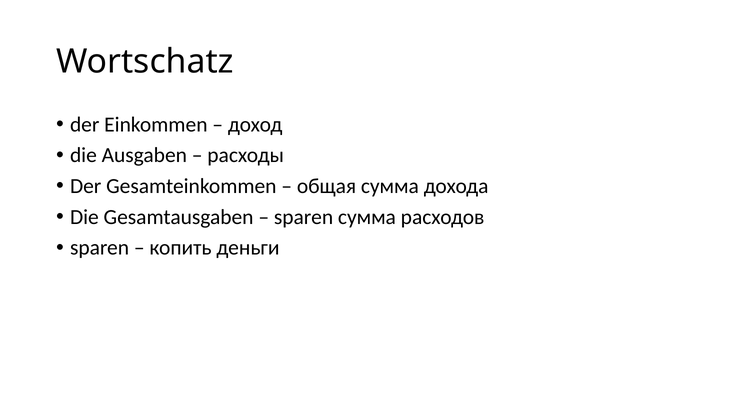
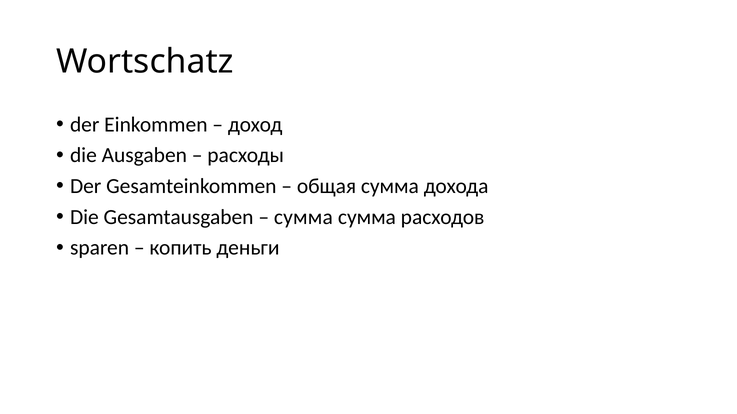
sparen at (304, 217): sparen -> сумма
